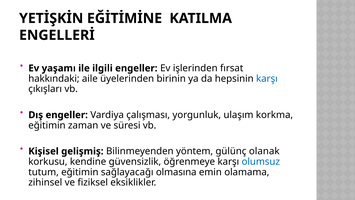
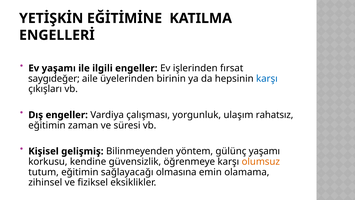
hakkındaki: hakkındaki -> saygıdeğer
korkma: korkma -> rahatsız
gülünç olanak: olanak -> yaşamı
olumsuz colour: blue -> orange
